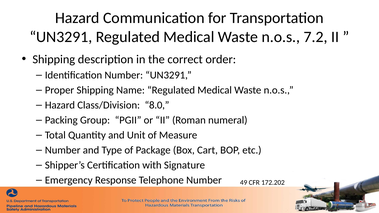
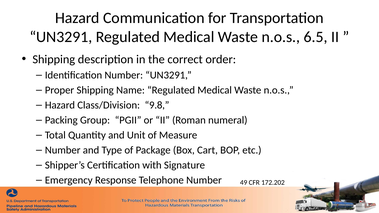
7.2: 7.2 -> 6.5
8.0: 8.0 -> 9.8
